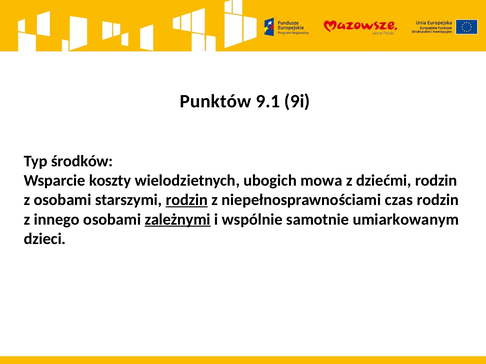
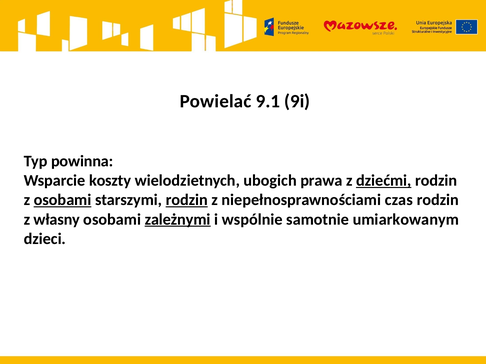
Punktów: Punktów -> Powielać
środków: środków -> powinna
mowa: mowa -> prawa
dziećmi underline: none -> present
osobami at (63, 200) underline: none -> present
innego: innego -> własny
